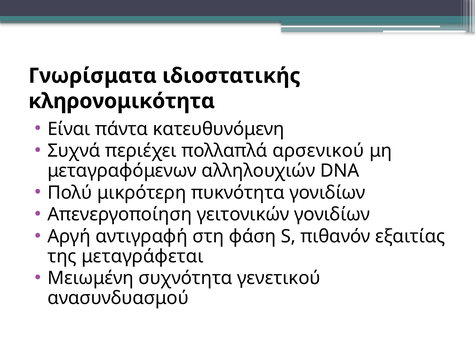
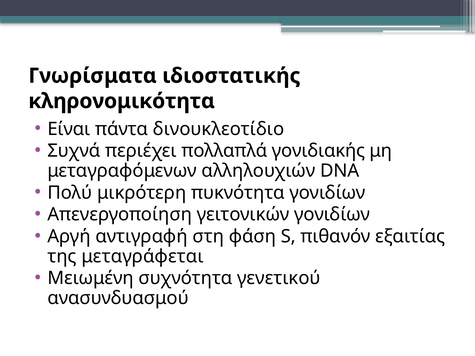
κατευθυνόμενη: κατευθυνόμενη -> δινουκλεοτίδιο
αρσενικού: αρσενικού -> γονιδιακής
